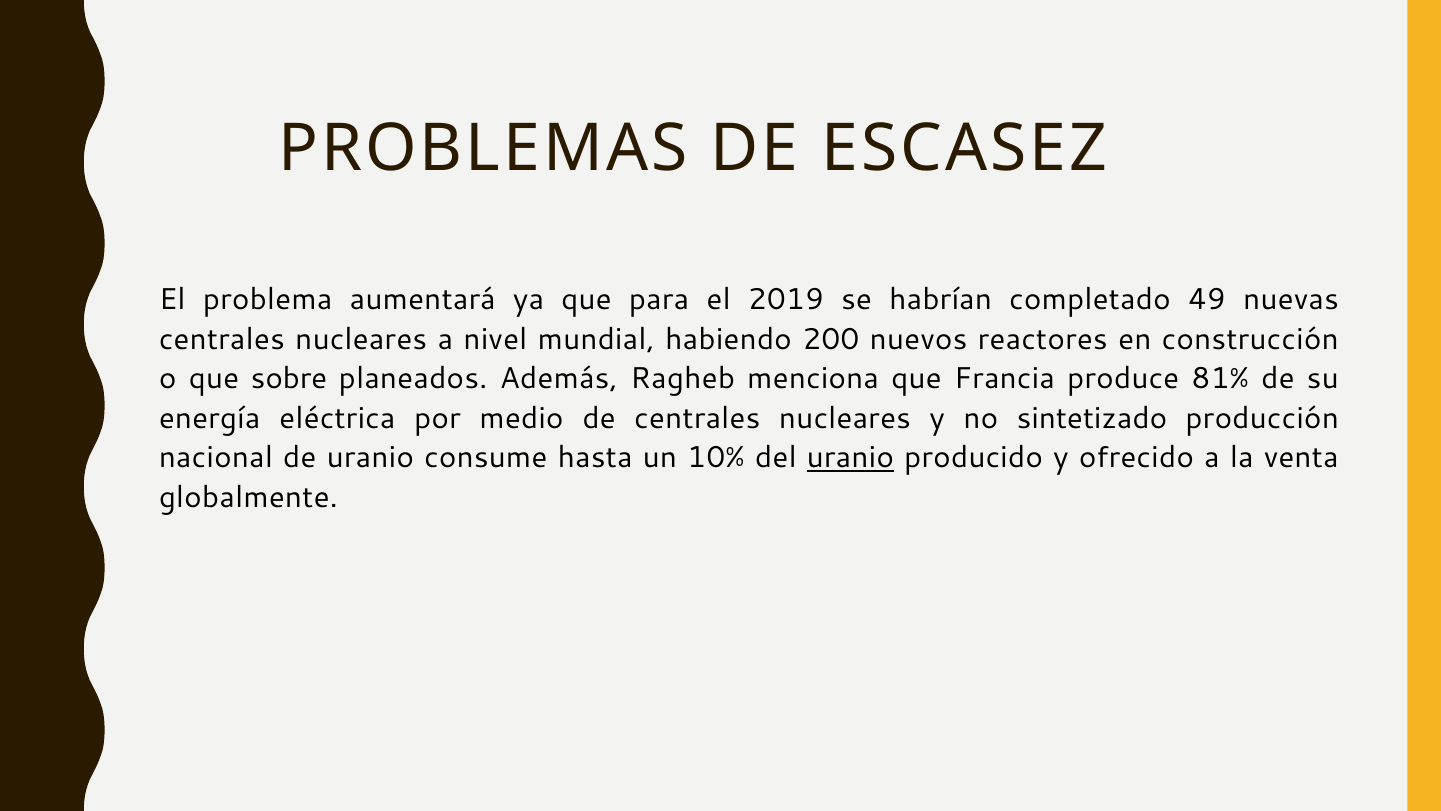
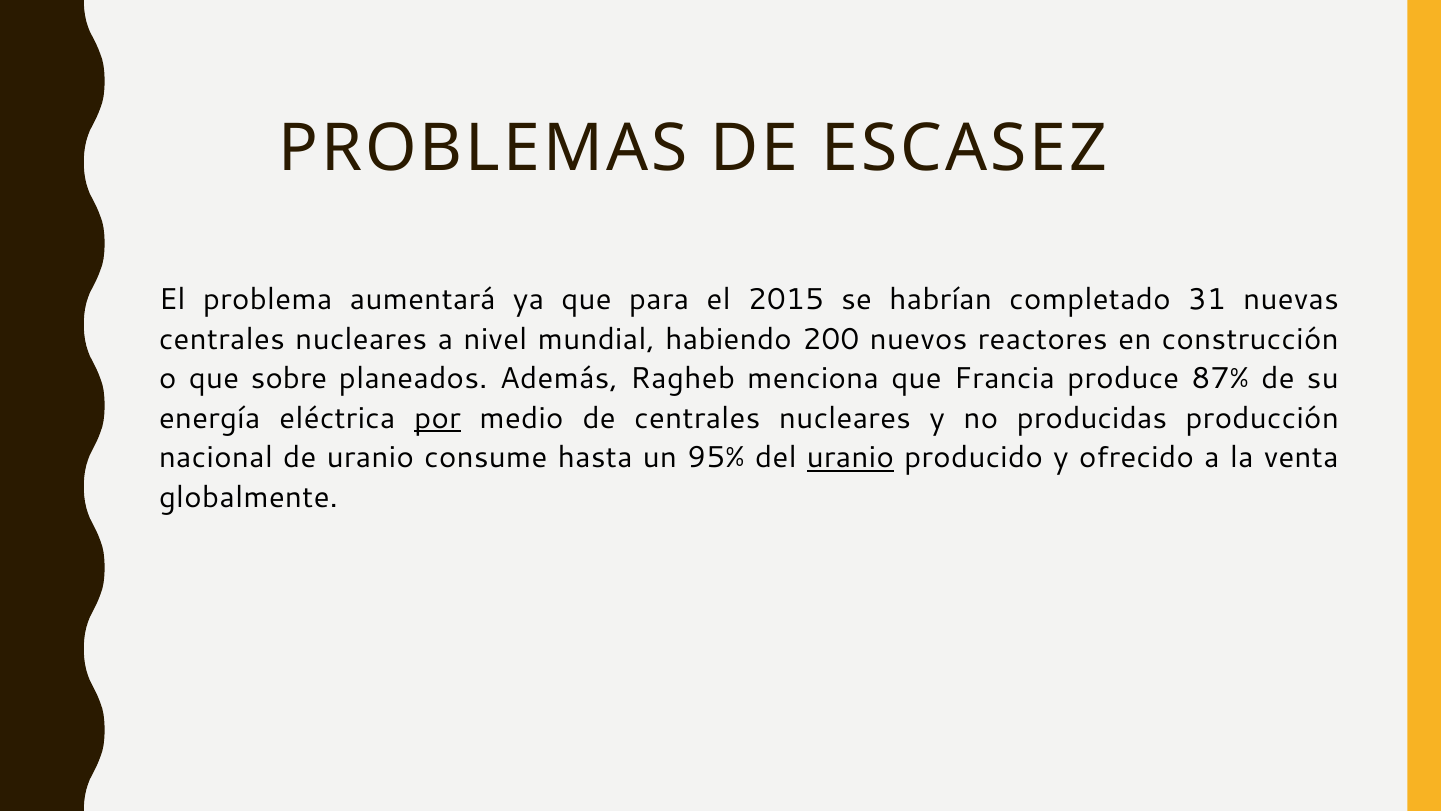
2019: 2019 -> 2015
49: 49 -> 31
81%: 81% -> 87%
por underline: none -> present
sintetizado: sintetizado -> producidas
10%: 10% -> 95%
